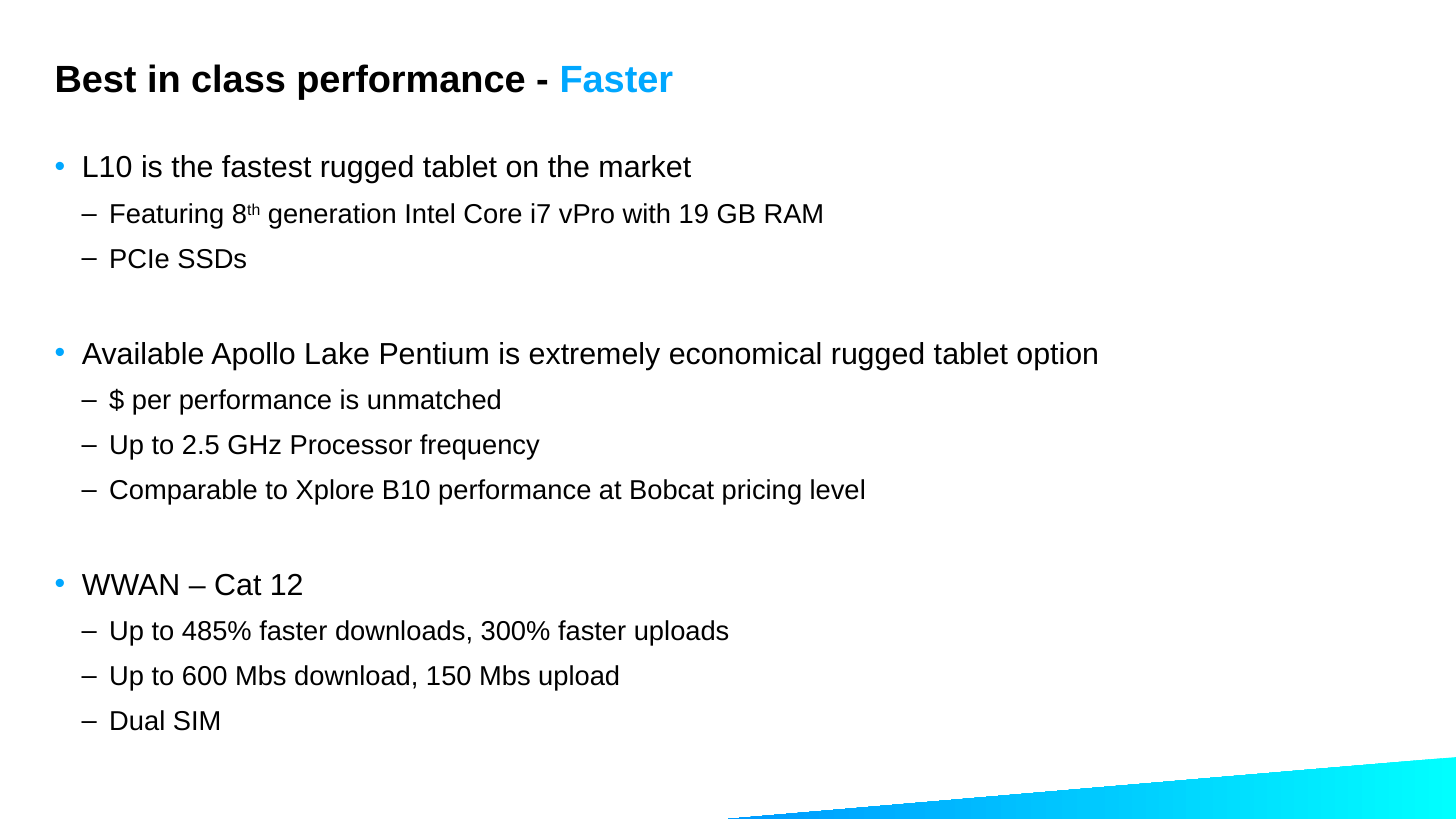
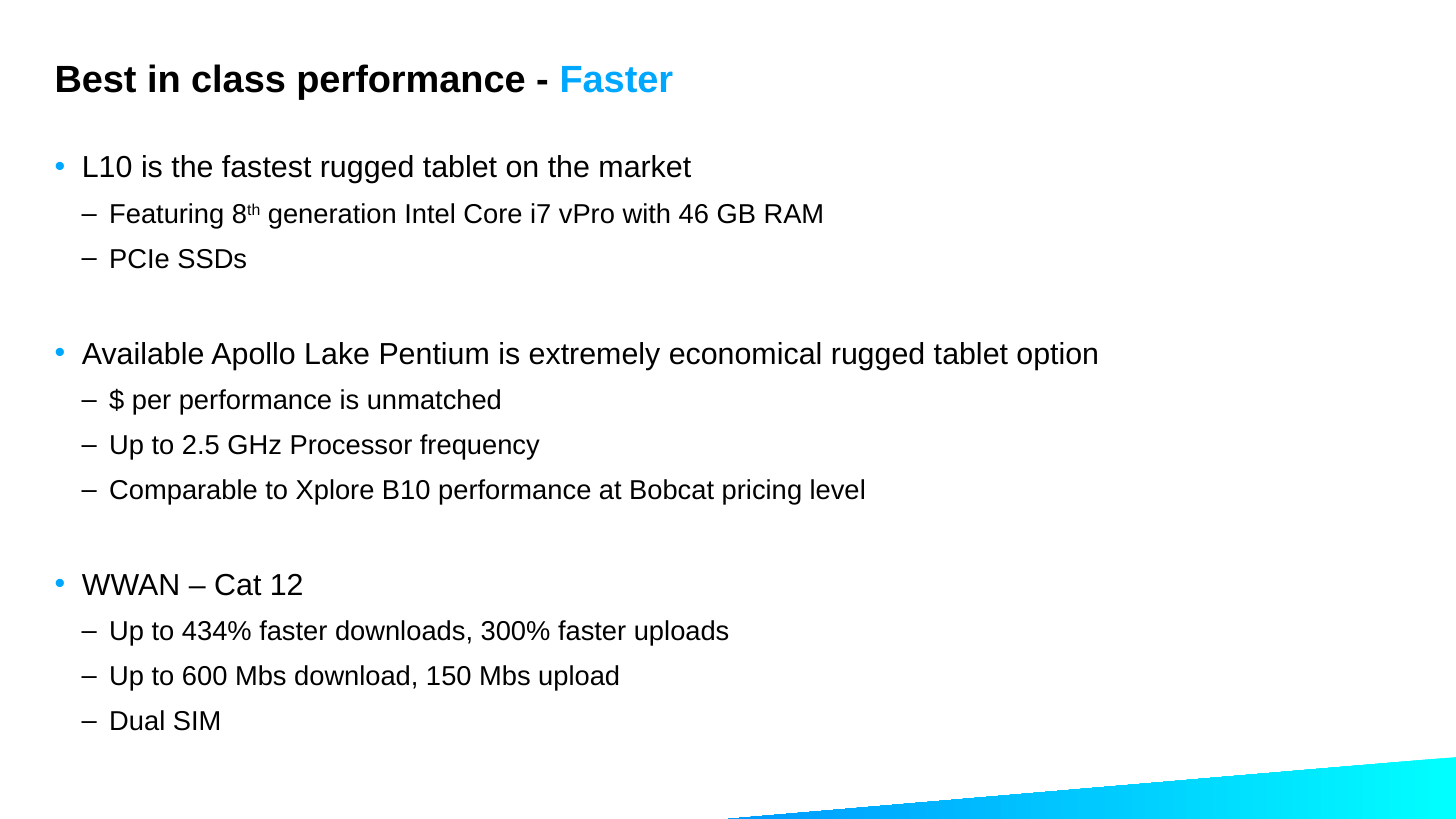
19: 19 -> 46
485%: 485% -> 434%
